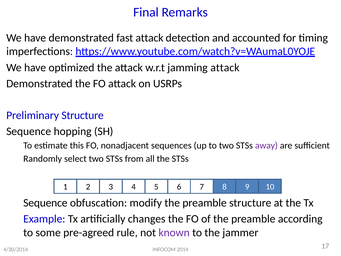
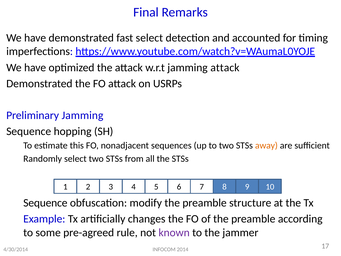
fast attack: attack -> select
Preliminary Structure: Structure -> Jamming
away colour: purple -> orange
